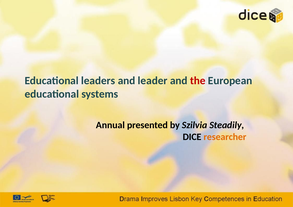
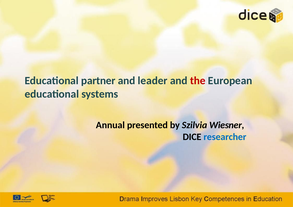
leaders: leaders -> partner
Steadily: Steadily -> Wiesner
researcher colour: orange -> blue
